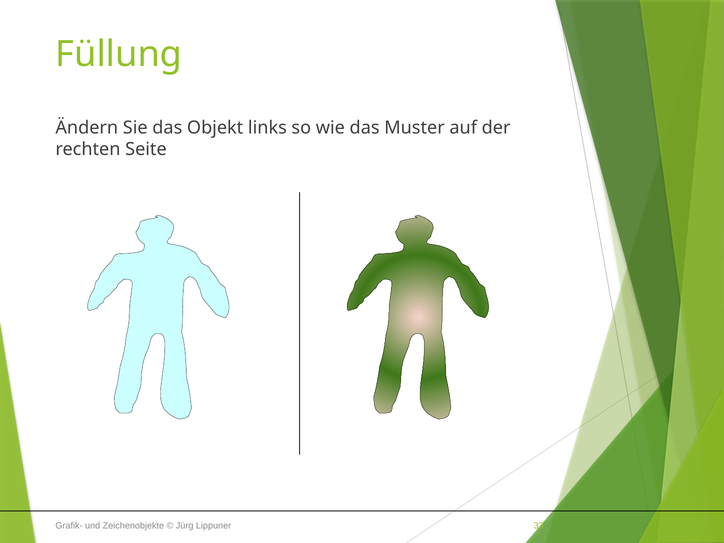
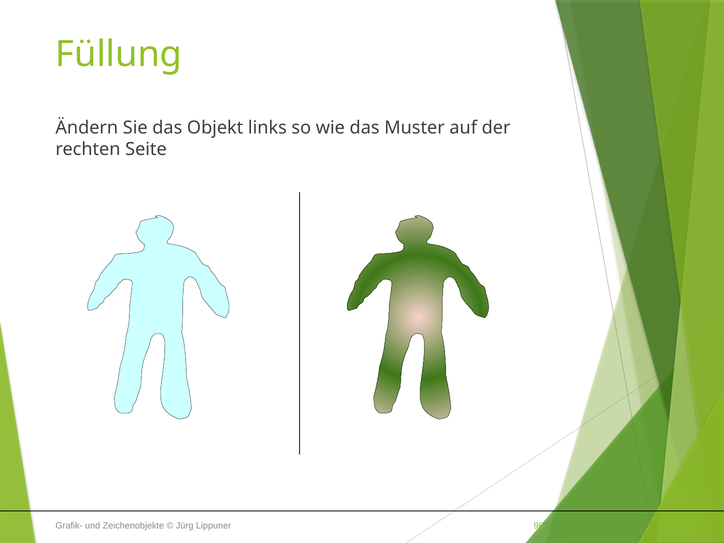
33: 33 -> 96
